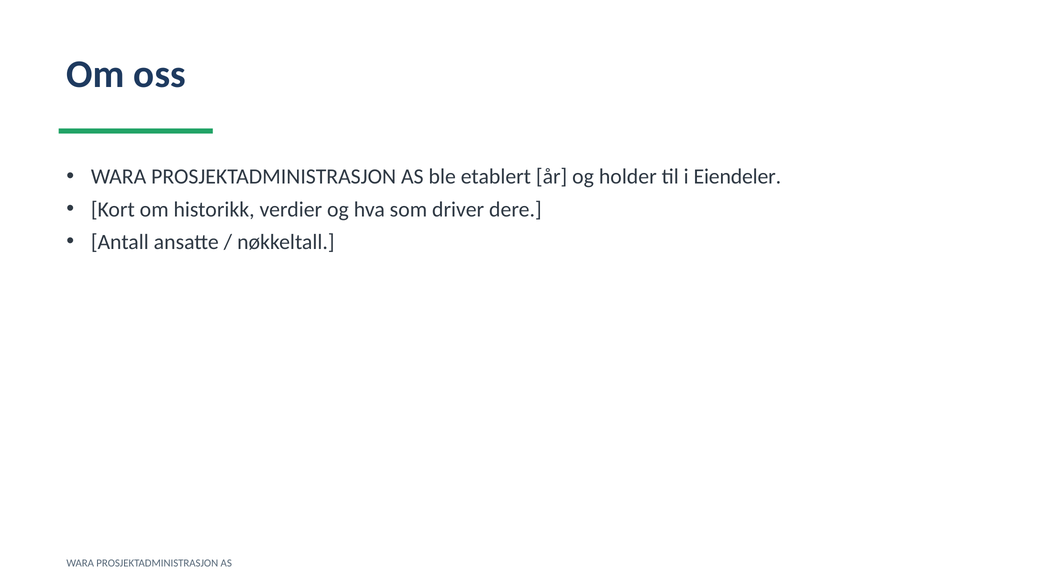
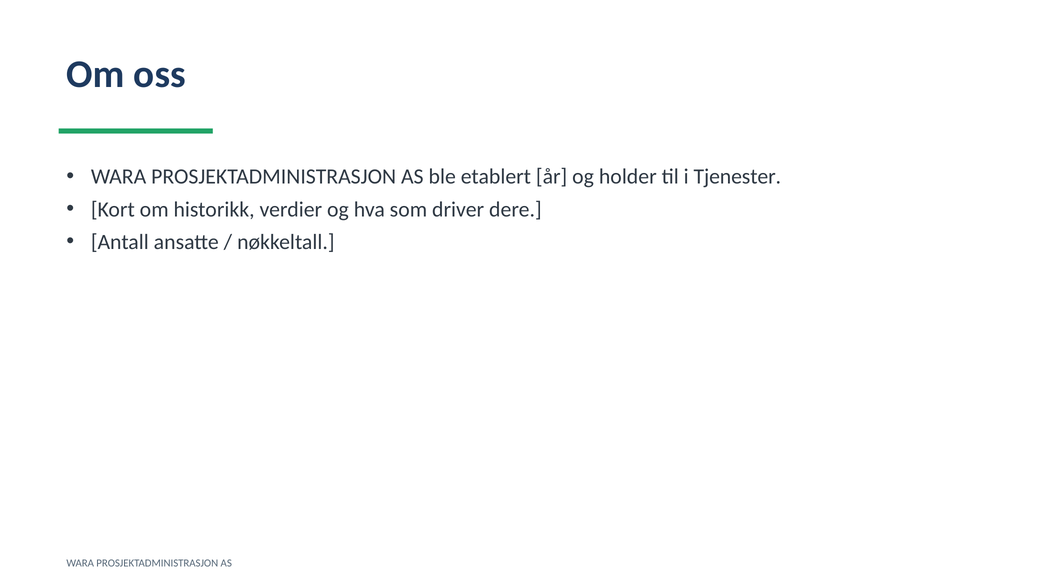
Eiendeler: Eiendeler -> Tjenester
